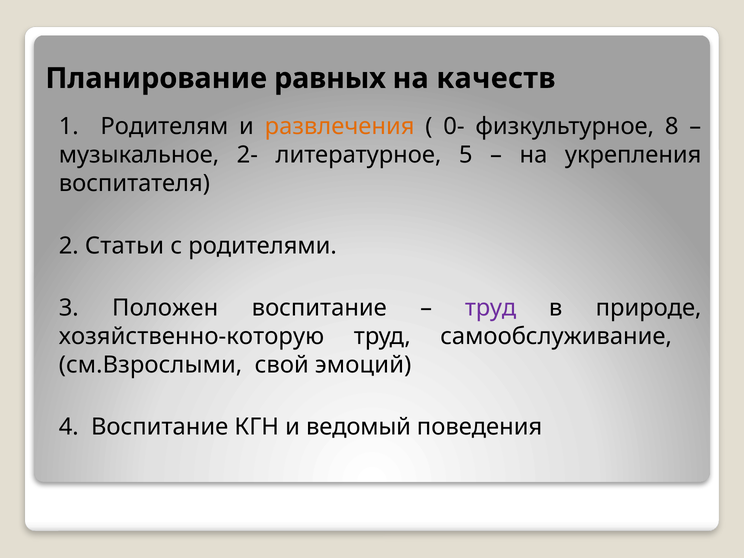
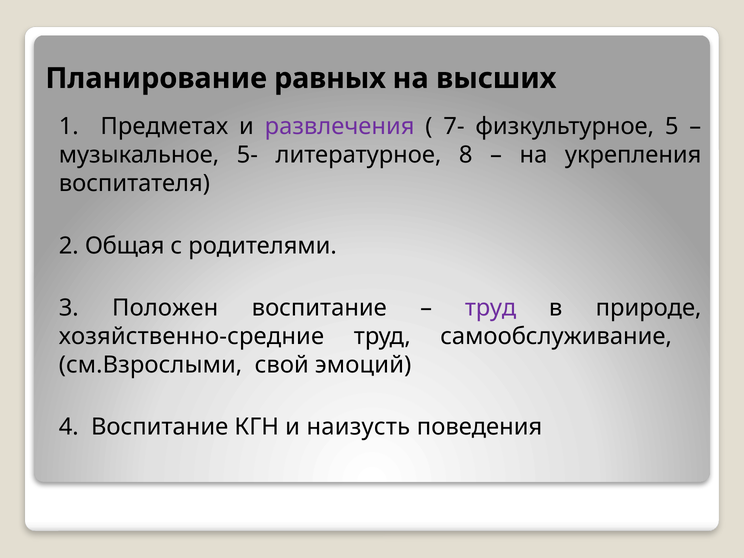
качеств: качеств -> высших
Родителям: Родителям -> Предметах
развлечения colour: orange -> purple
0-: 0- -> 7-
8: 8 -> 5
2-: 2- -> 5-
5: 5 -> 8
Статьи: Статьи -> Общая
хозяйственно-которую: хозяйственно-которую -> хозяйственно-средние
ведомый: ведомый -> наизусть
